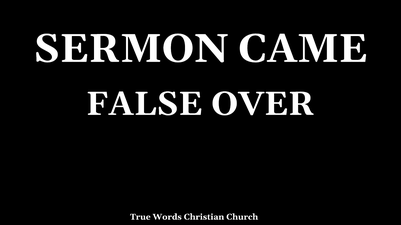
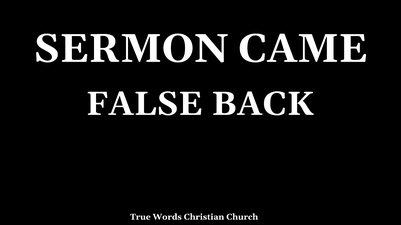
OVER: OVER -> BACK
